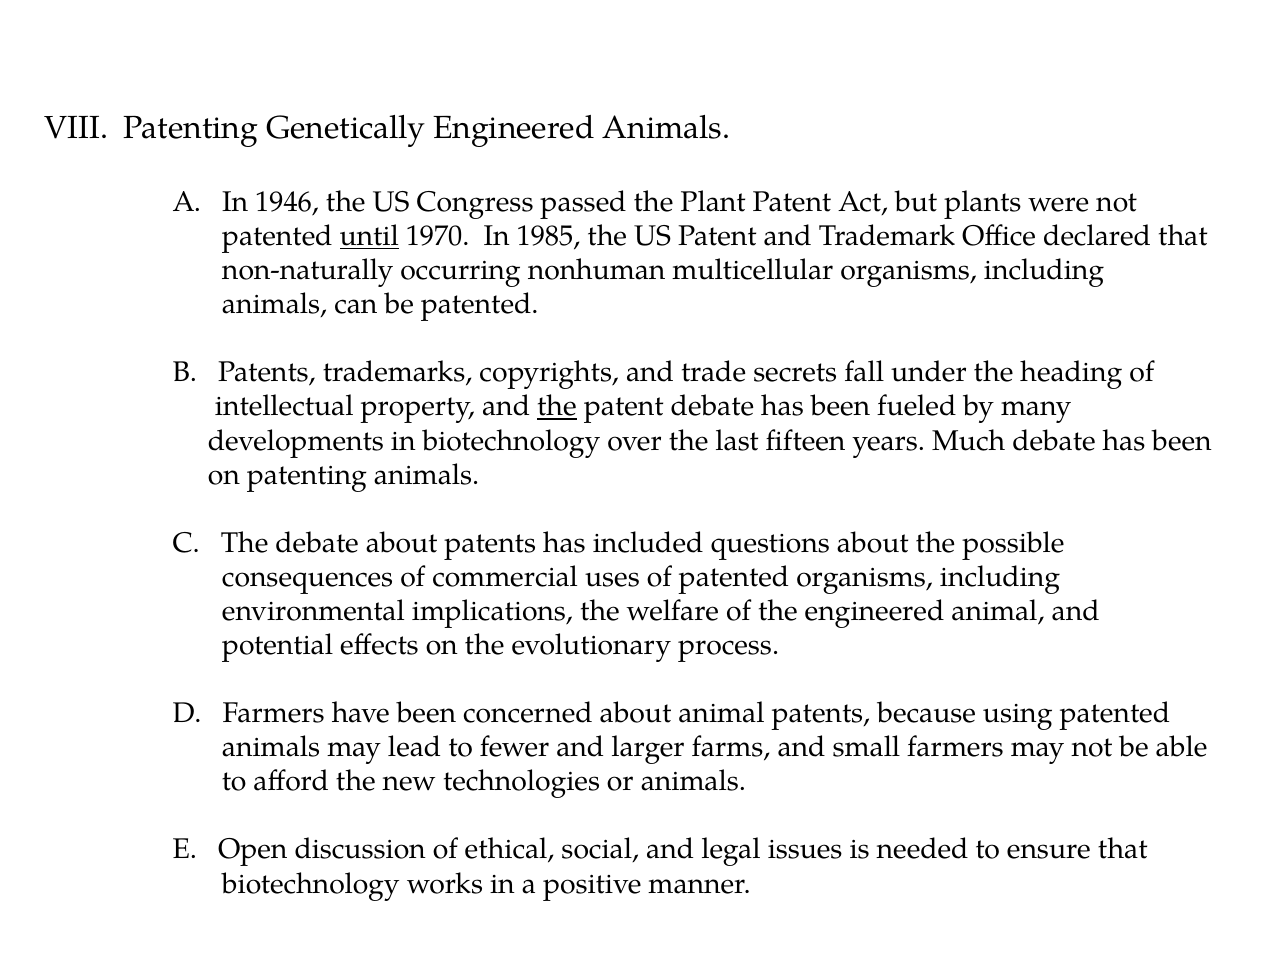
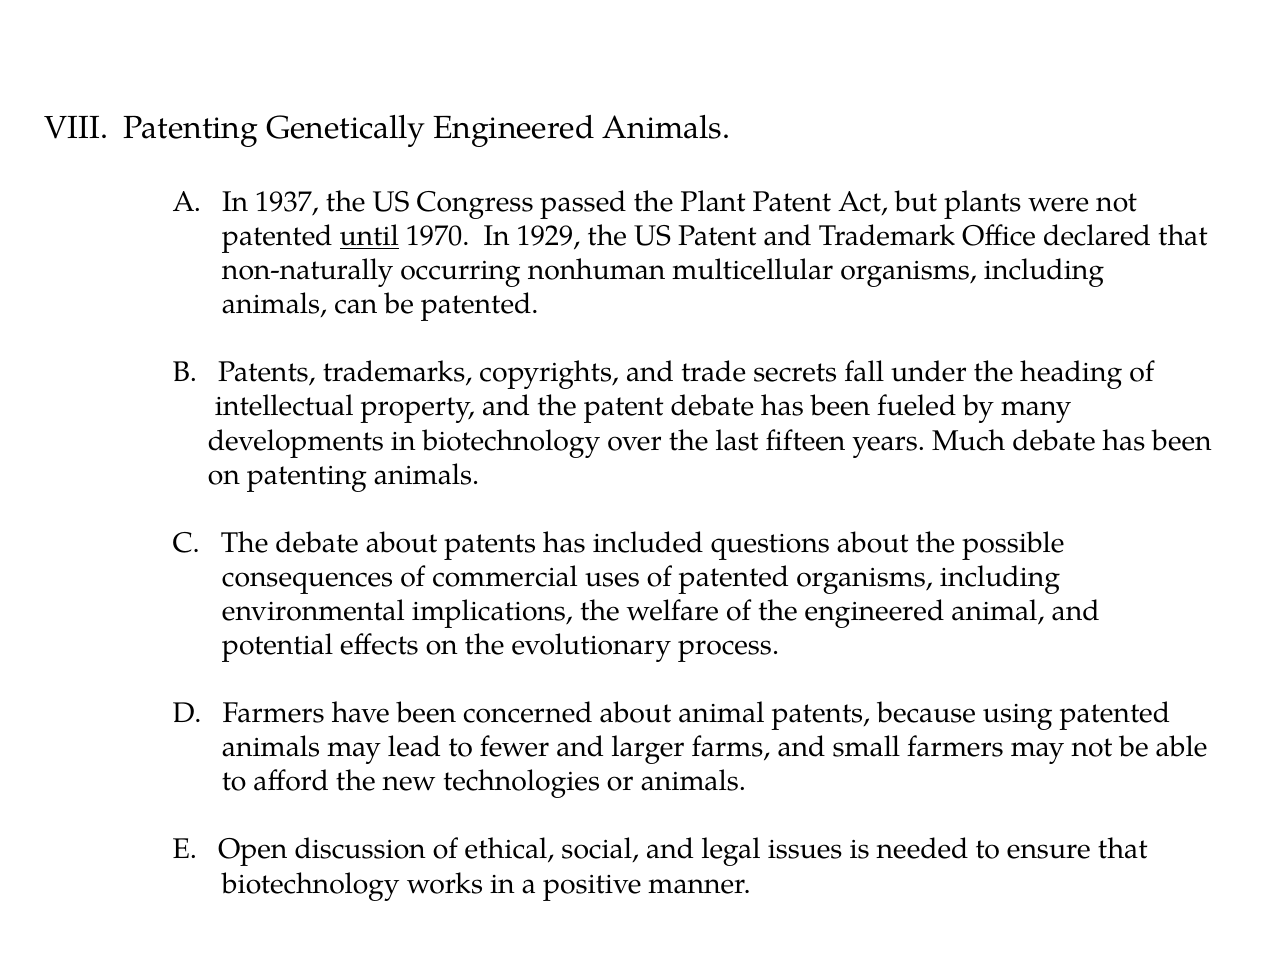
1946: 1946 -> 1937
1985: 1985 -> 1929
the at (557, 407) underline: present -> none
